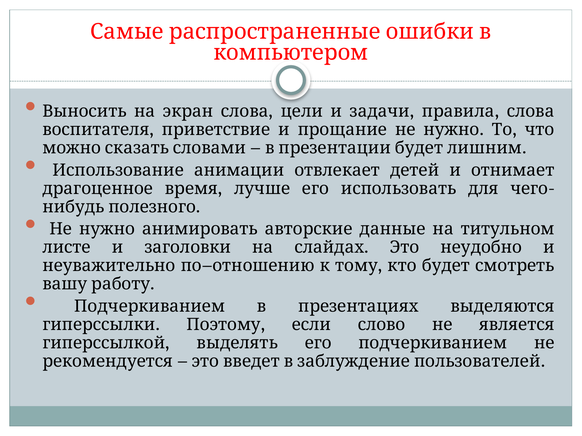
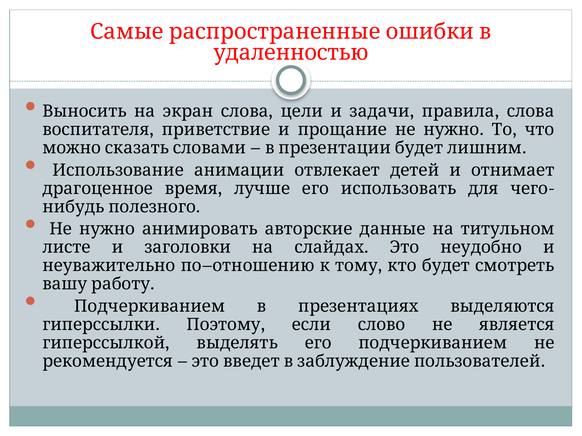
компьютером: компьютером -> удаленностью
